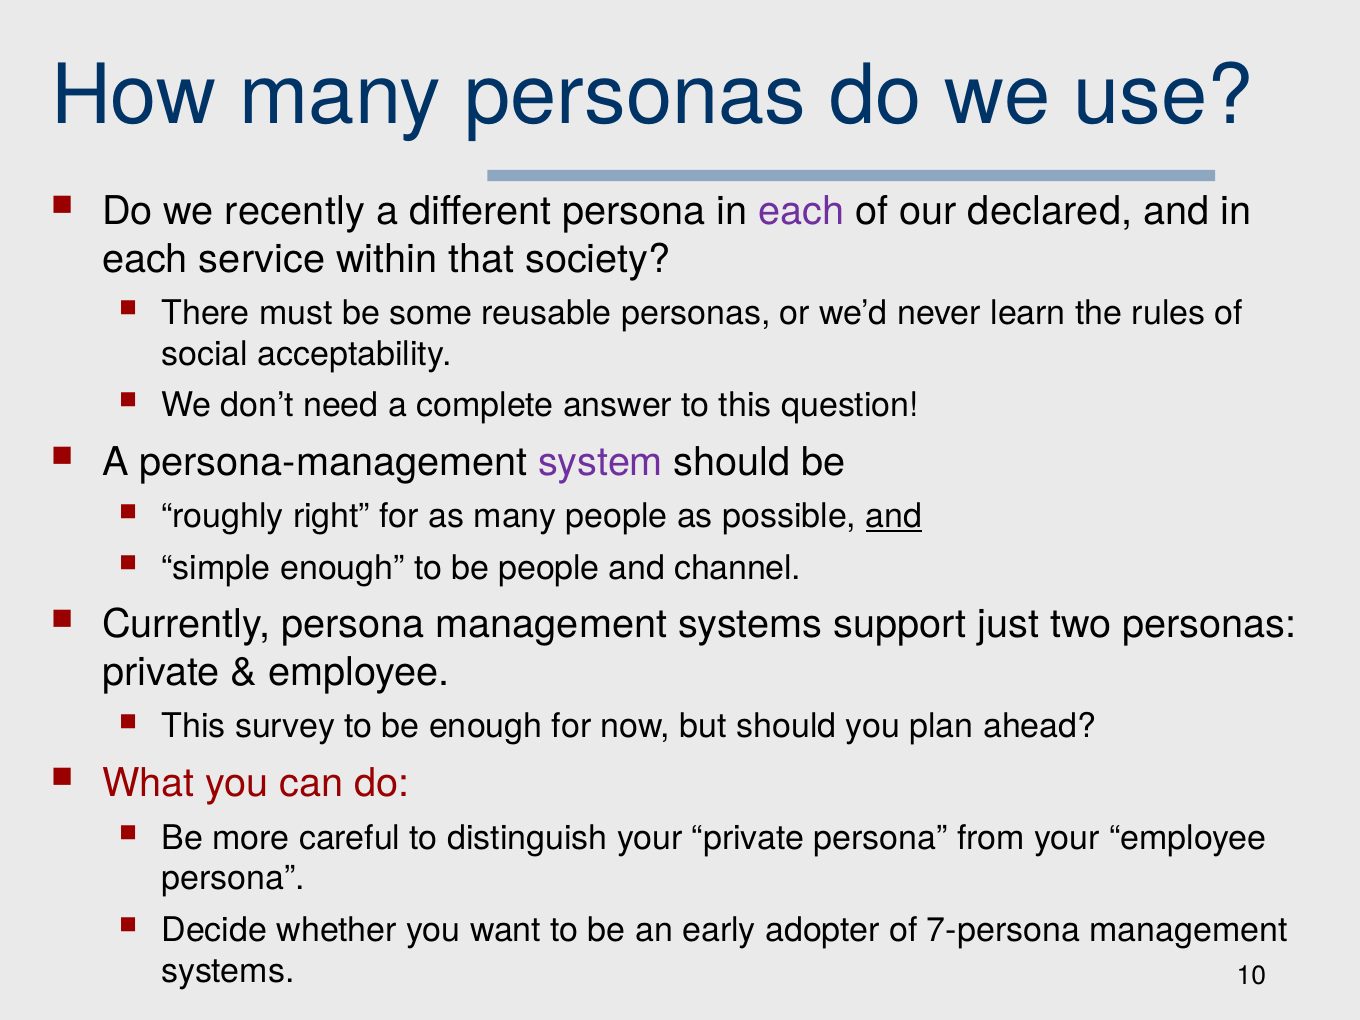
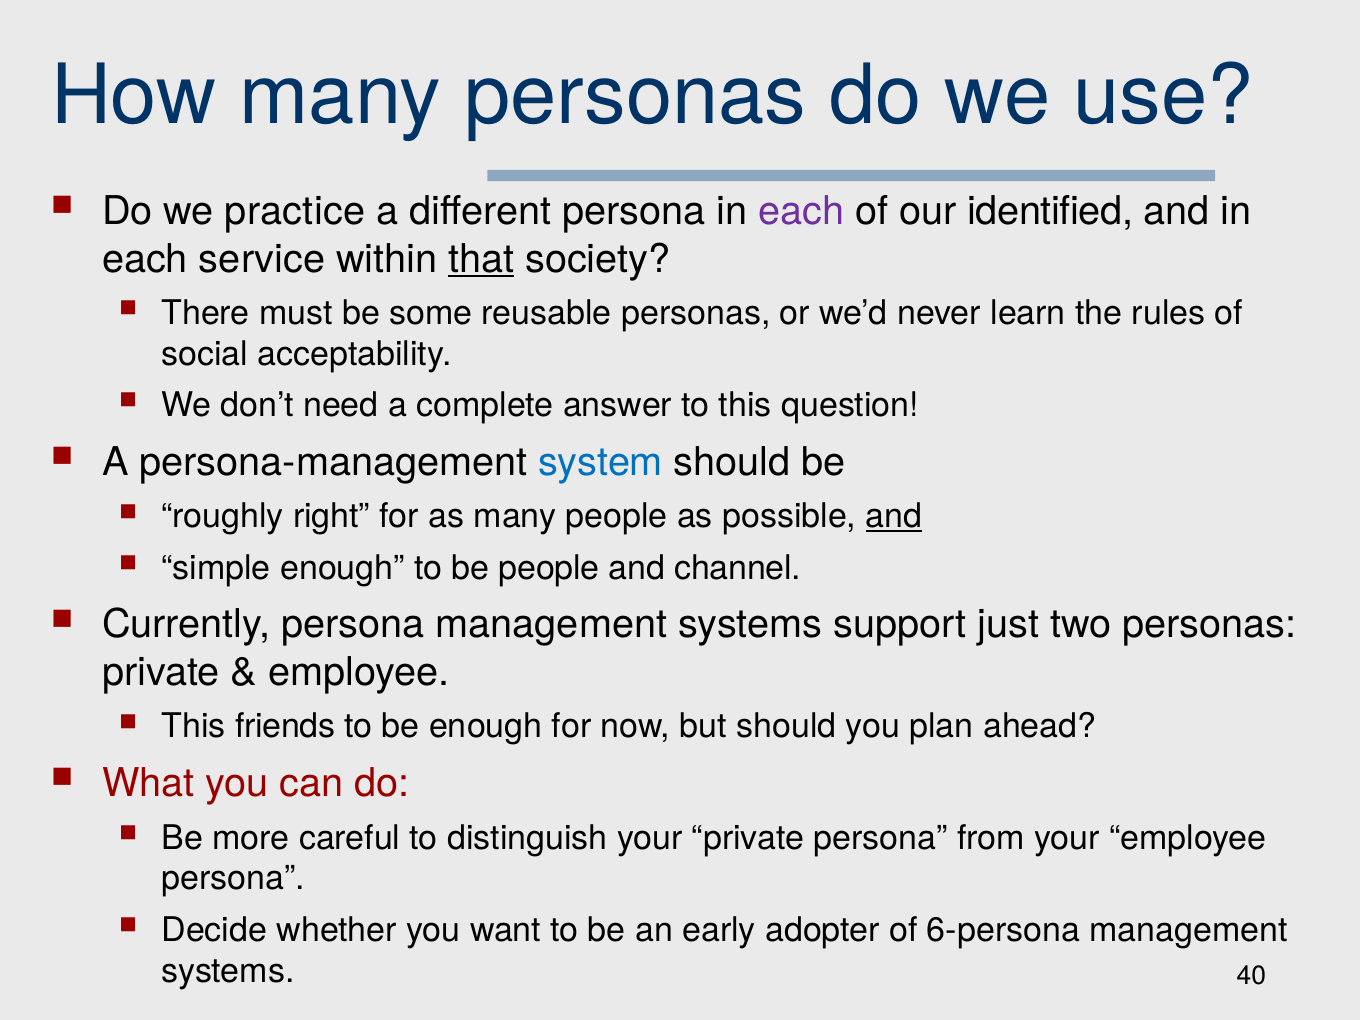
recently: recently -> practice
declared: declared -> identified
that underline: none -> present
system colour: purple -> blue
survey: survey -> friends
7-persona: 7-persona -> 6-persona
10: 10 -> 40
